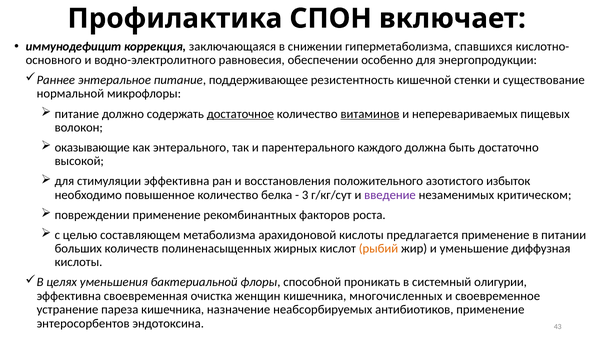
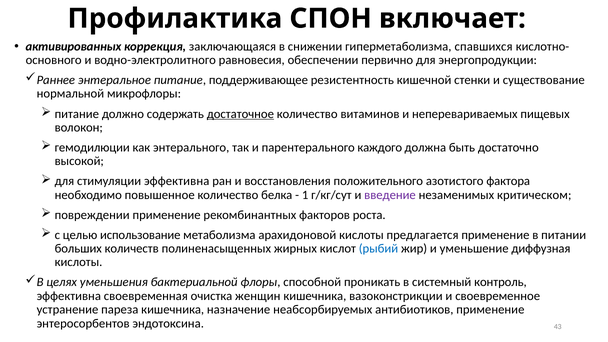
иммунодефицит: иммунодефицит -> активированных
особенно: особенно -> первично
витаминов underline: present -> none
оказывающие: оказывающие -> гемодилюции
избыток: избыток -> фактора
3: 3 -> 1
составляющем: составляющем -> использование
рыбий colour: orange -> blue
олигурии: олигурии -> контроль
многочисленных: многочисленных -> вазоконстрикции
